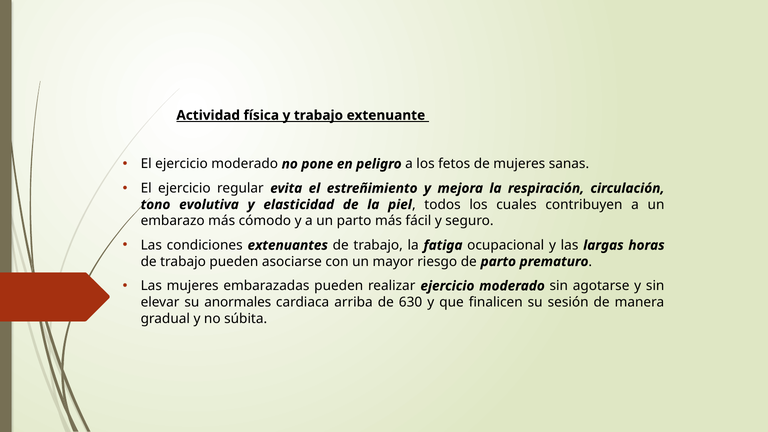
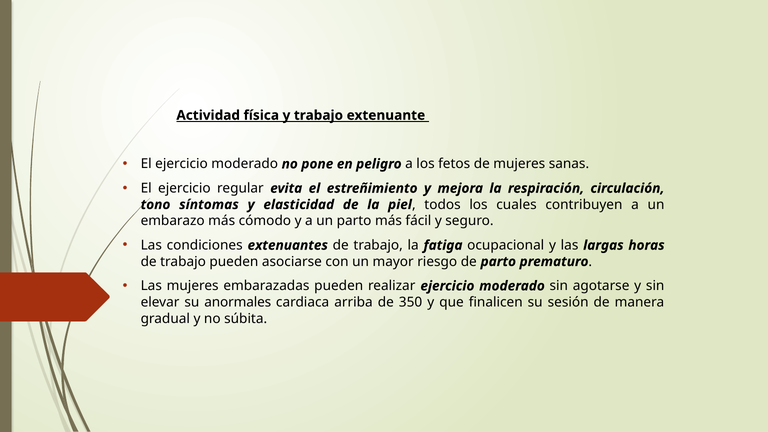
evolutiva: evolutiva -> síntomas
630: 630 -> 350
